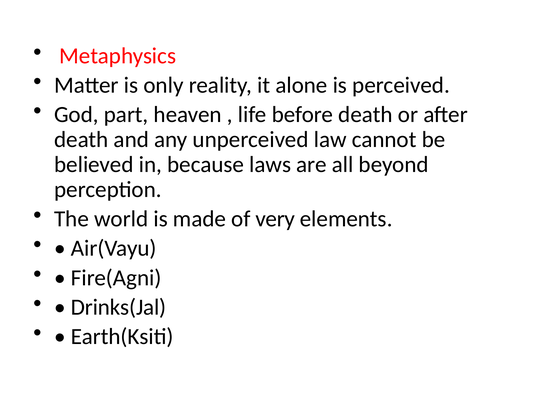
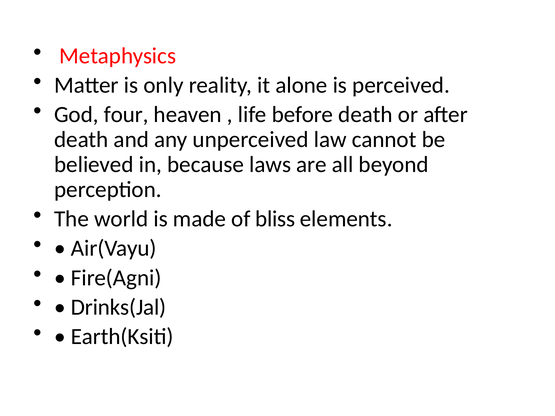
part: part -> four
very: very -> bliss
